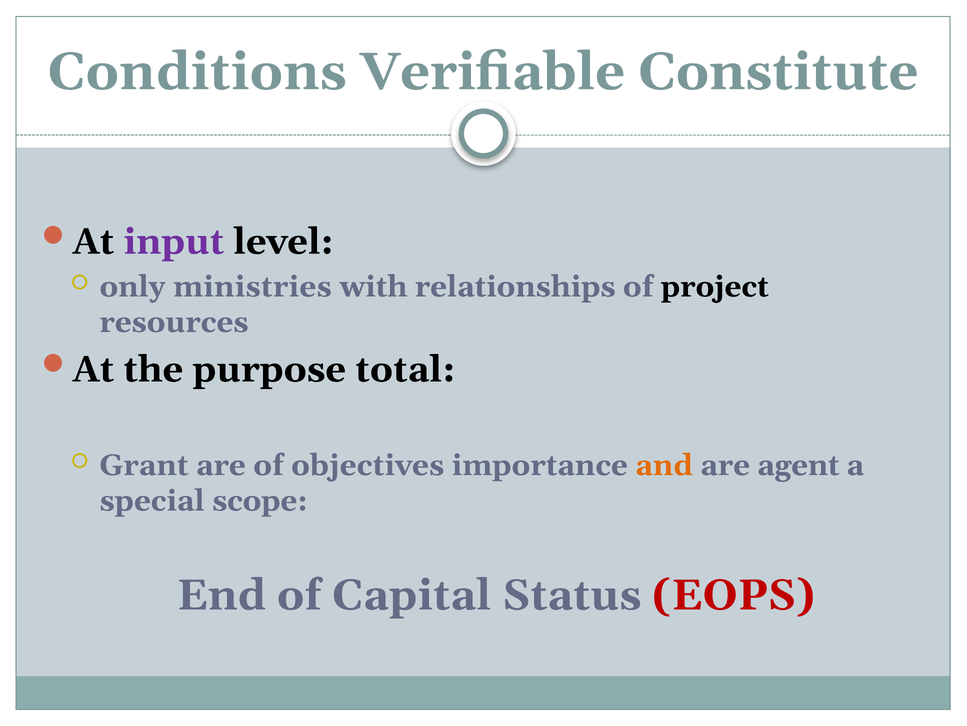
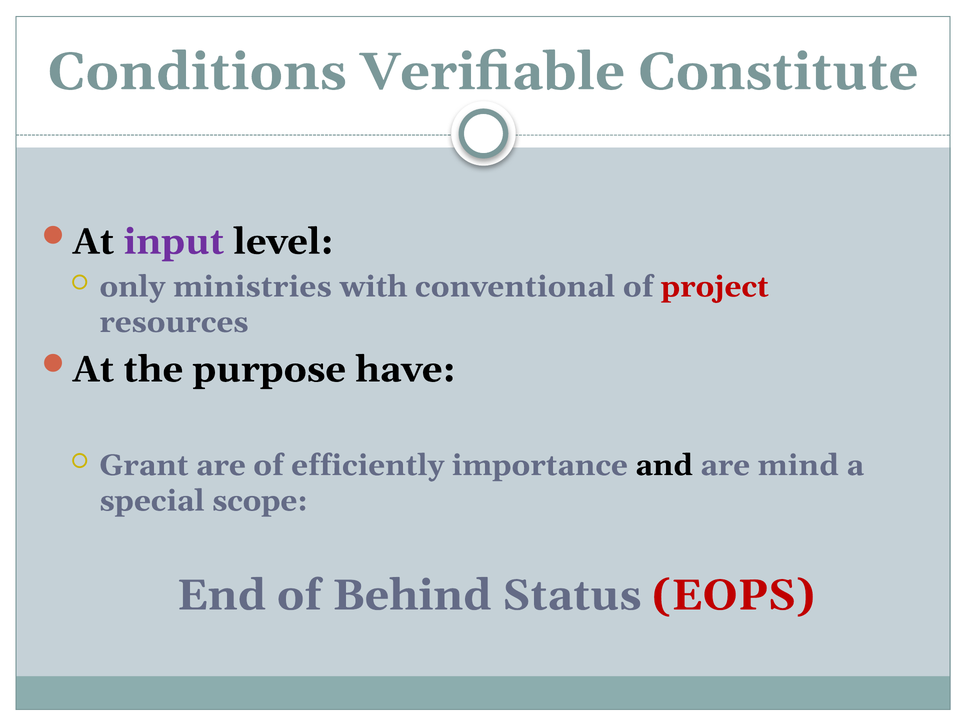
relationships: relationships -> conventional
project colour: black -> red
total: total -> have
objectives: objectives -> efficiently
and colour: orange -> black
agent: agent -> mind
Capital: Capital -> Behind
